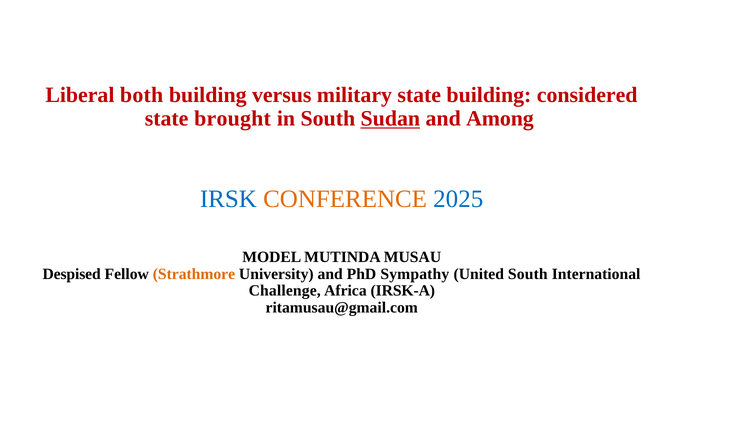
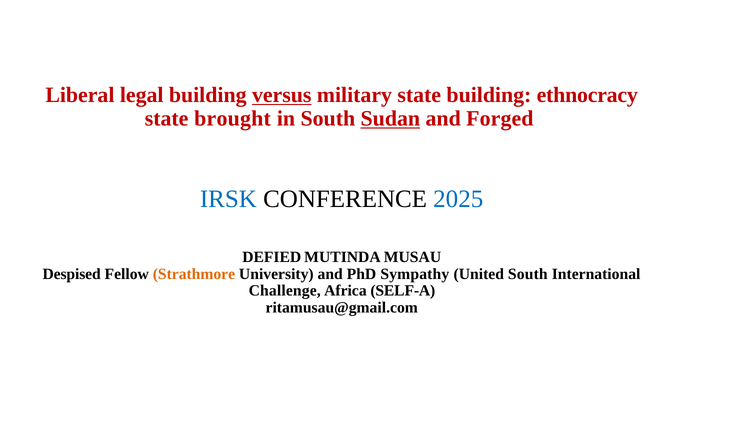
both: both -> legal
versus underline: none -> present
considered: considered -> ethnocracy
Among: Among -> Forged
CONFERENCE colour: orange -> black
MODEL: MODEL -> DEFIED
IRSK-A: IRSK-A -> SELF-A
